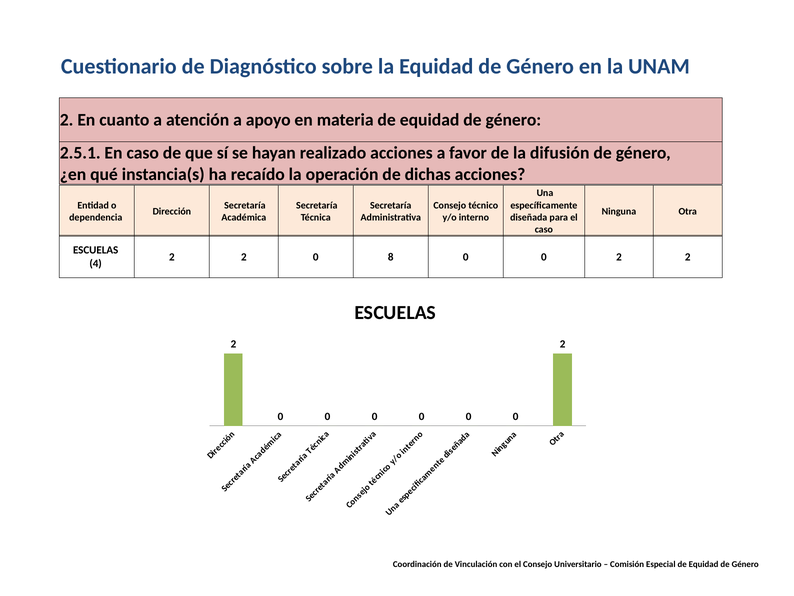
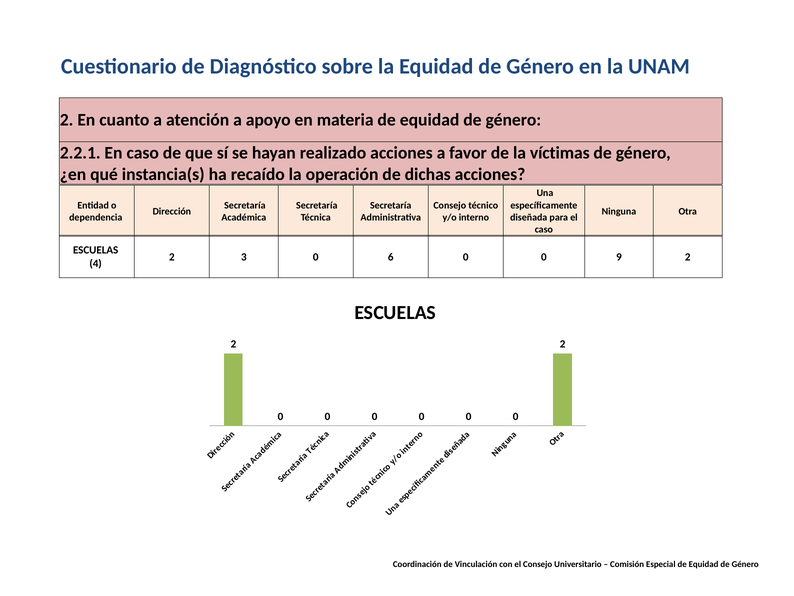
2.5.1: 2.5.1 -> 2.2.1
difusión: difusión -> víctimas
2 at (244, 257): 2 -> 3
8: 8 -> 6
2 at (619, 257): 2 -> 9
